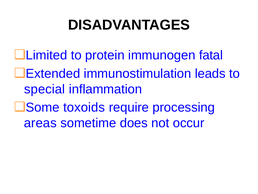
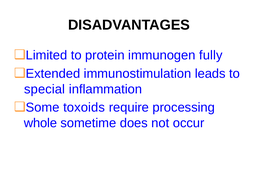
fatal: fatal -> fully
areas: areas -> whole
